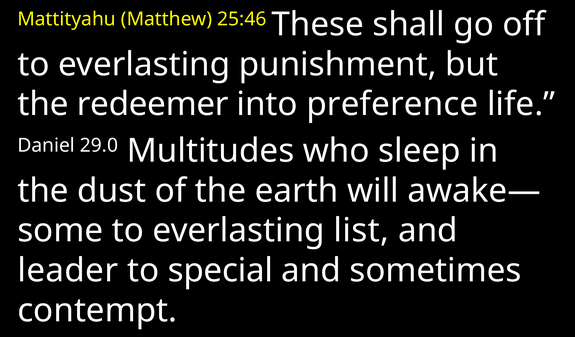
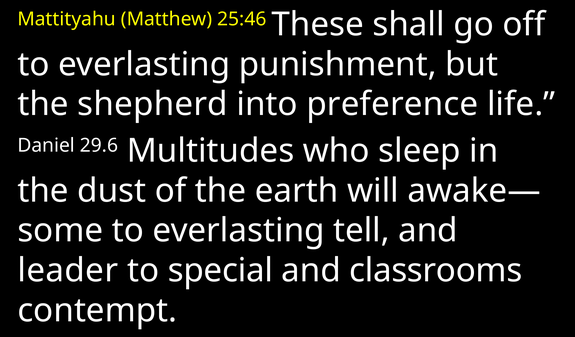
redeemer: redeemer -> shepherd
29.0: 29.0 -> 29.6
list: list -> tell
sometimes: sometimes -> classrooms
